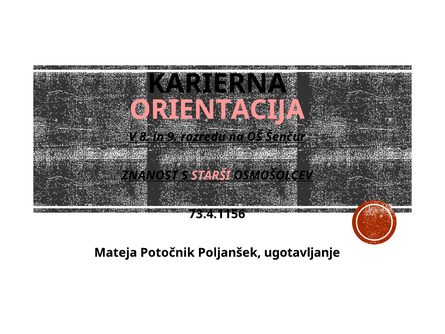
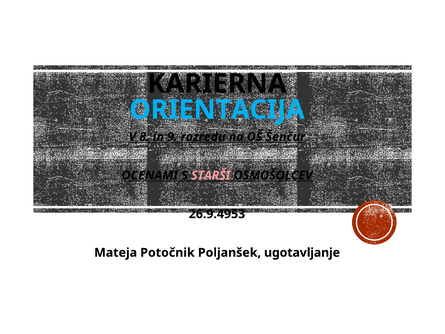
ORIENTACIJA colour: pink -> light blue
ZNANOST: ZNANOST -> OCENAMI
73.4.1156: 73.4.1156 -> 26.9.4953
